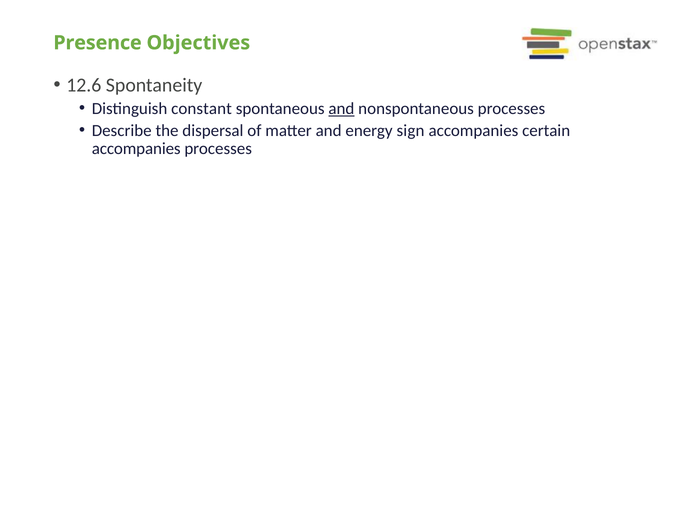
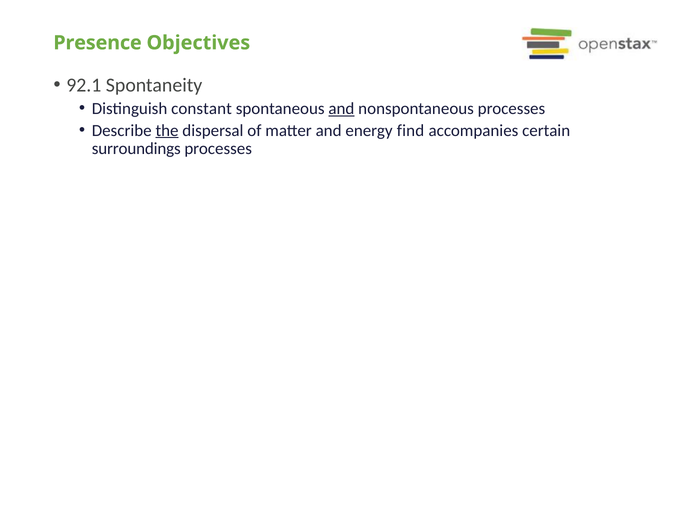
12.6: 12.6 -> 92.1
the underline: none -> present
sign: sign -> find
accompanies at (136, 149): accompanies -> surroundings
